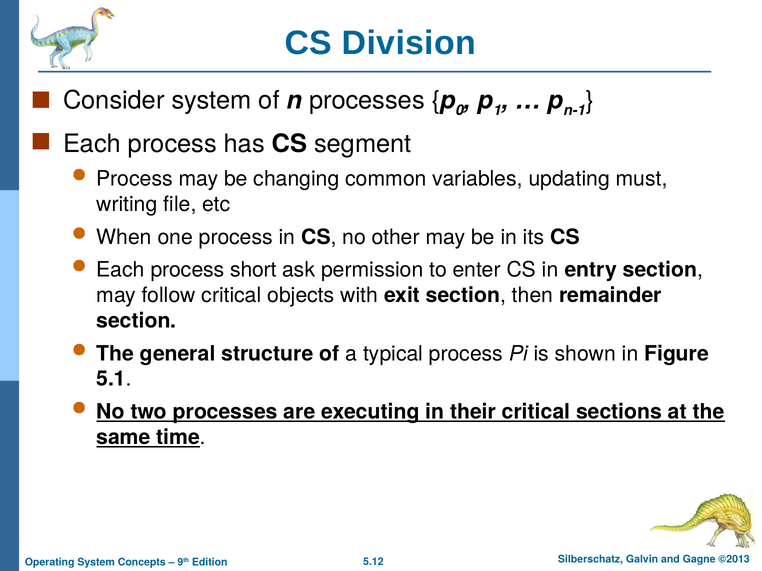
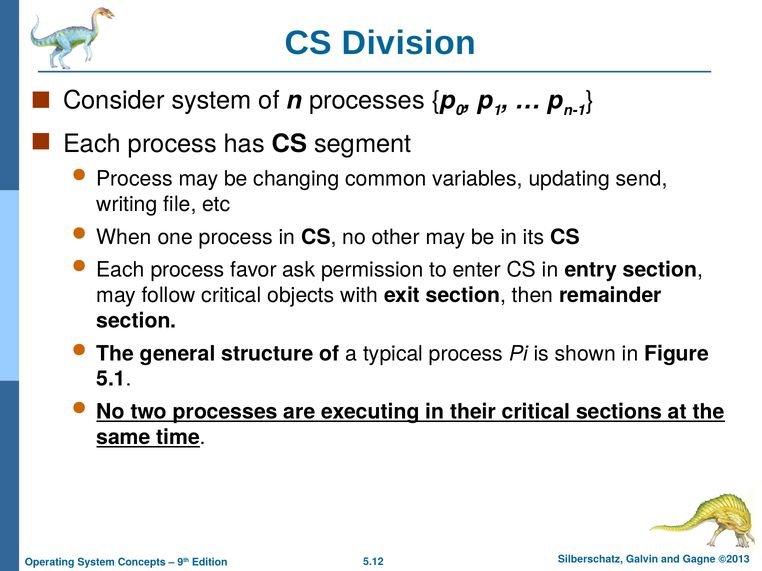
must: must -> send
short: short -> favor
